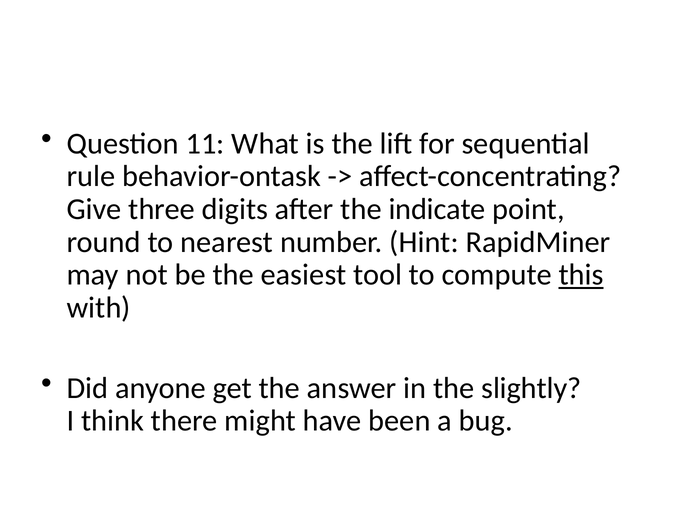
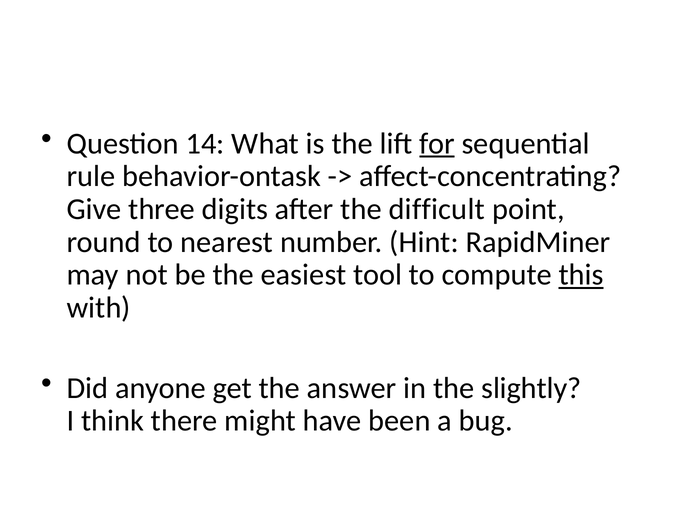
11: 11 -> 14
for underline: none -> present
indicate: indicate -> difficult
